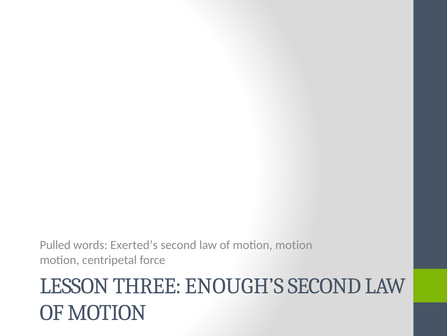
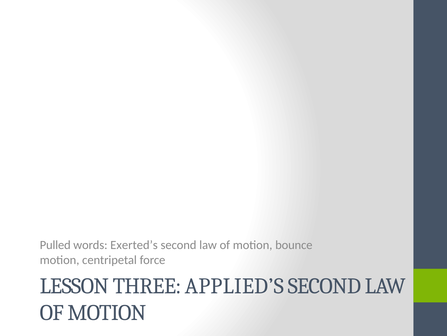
of motion motion: motion -> bounce
ENOUGH’S: ENOUGH’S -> APPLIED’S
